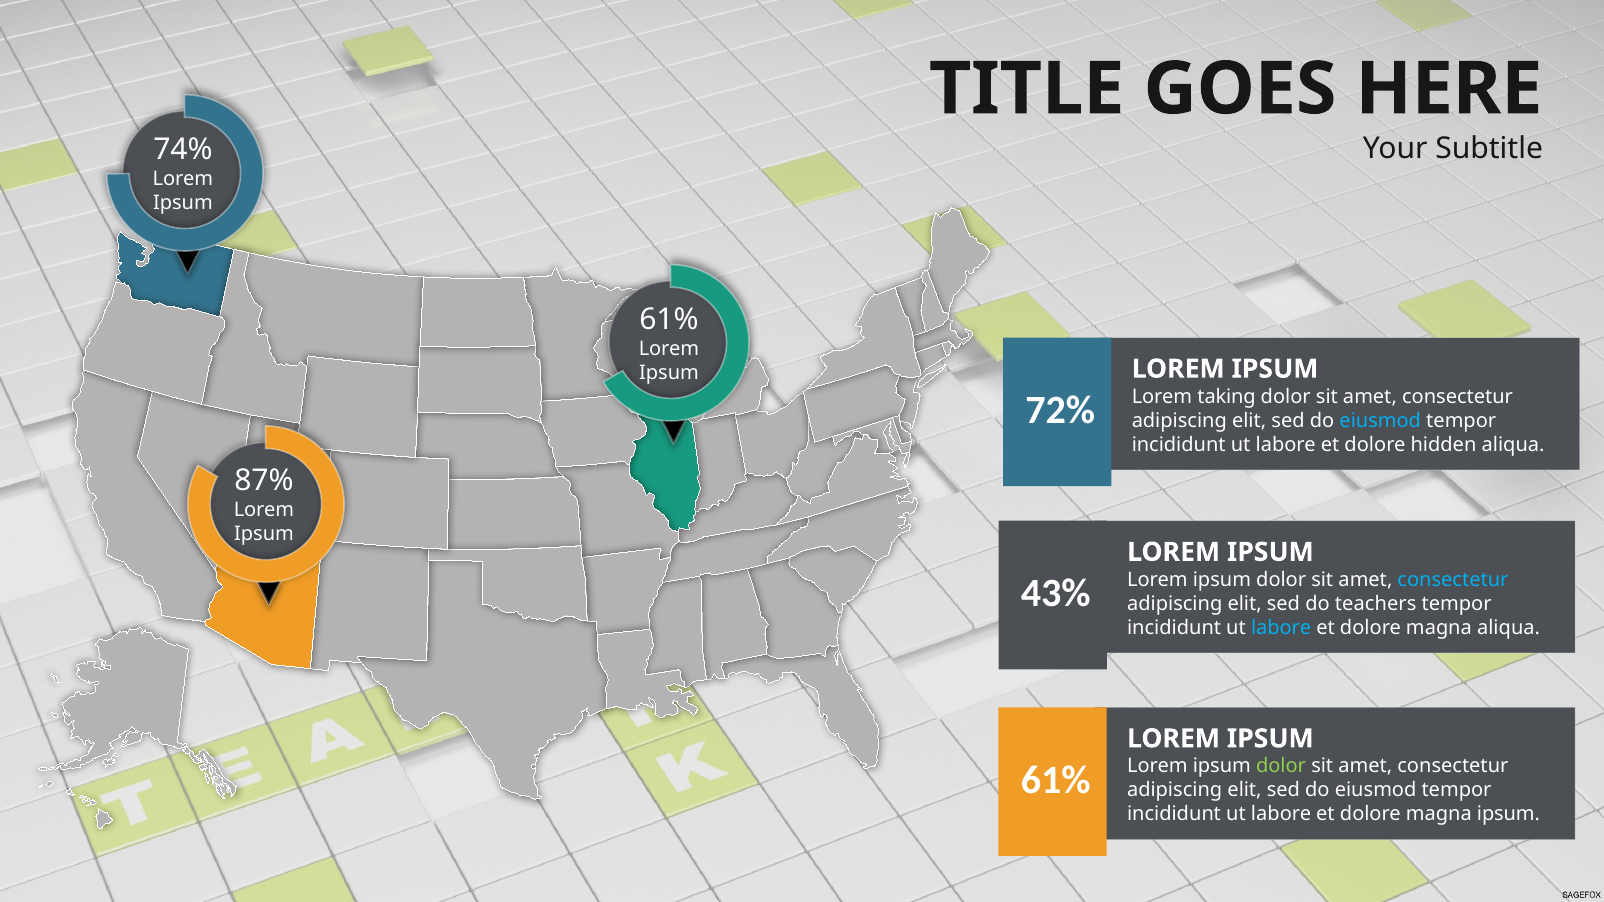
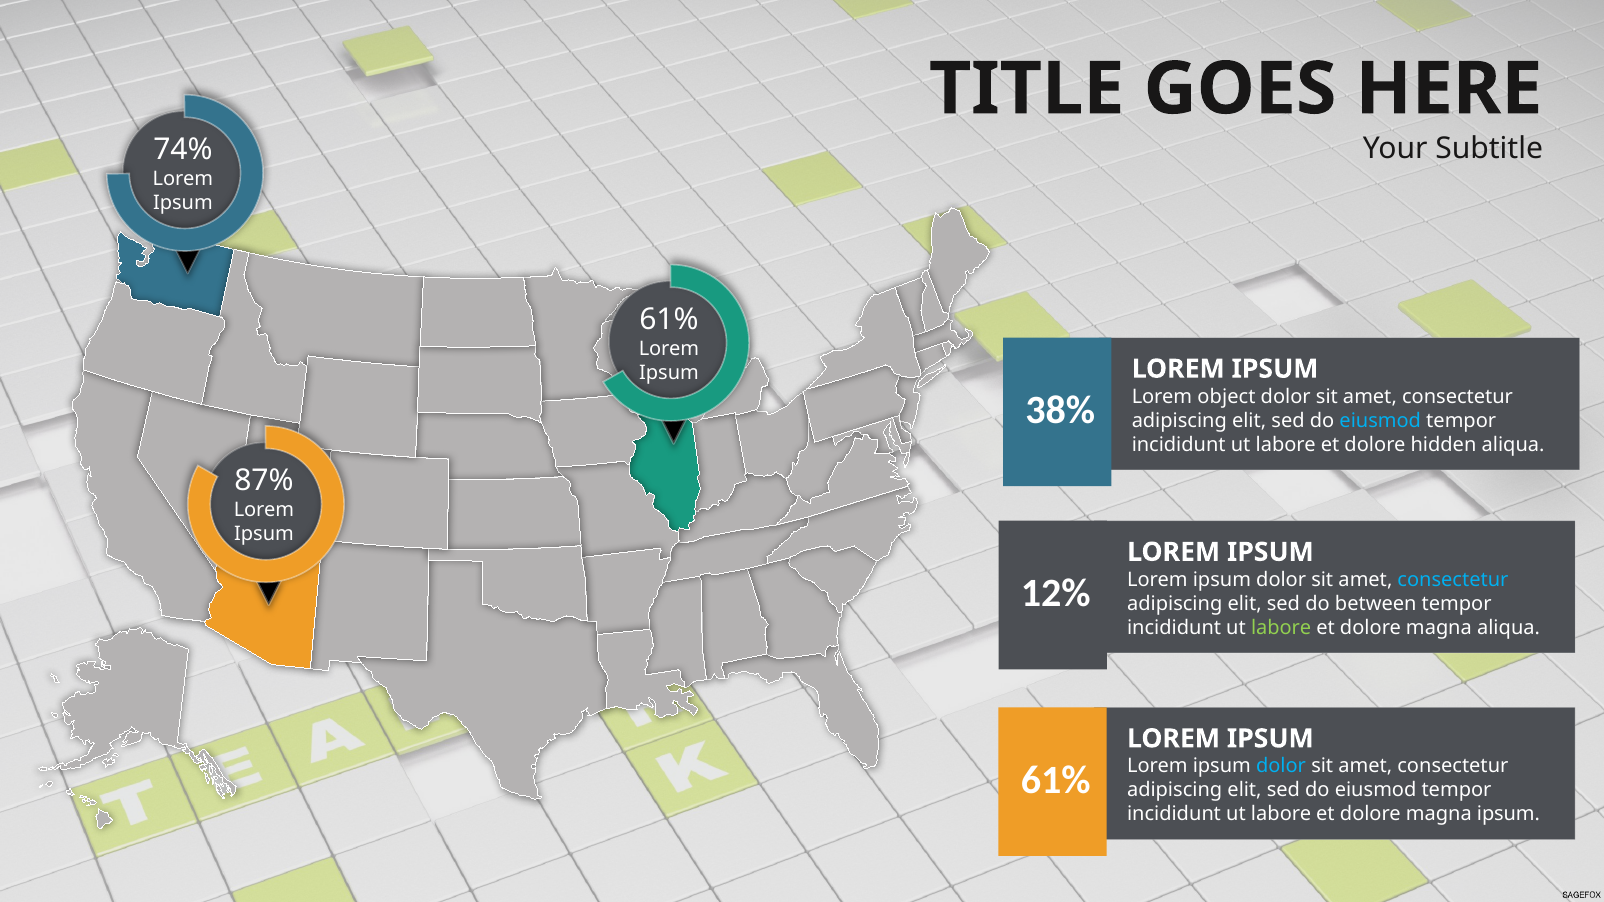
taking: taking -> object
72%: 72% -> 38%
43%: 43% -> 12%
teachers: teachers -> between
labore at (1281, 628) colour: light blue -> light green
dolor at (1281, 766) colour: light green -> light blue
